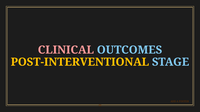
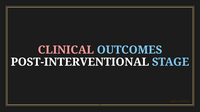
POST-INTERVENTIONAL colour: yellow -> white
